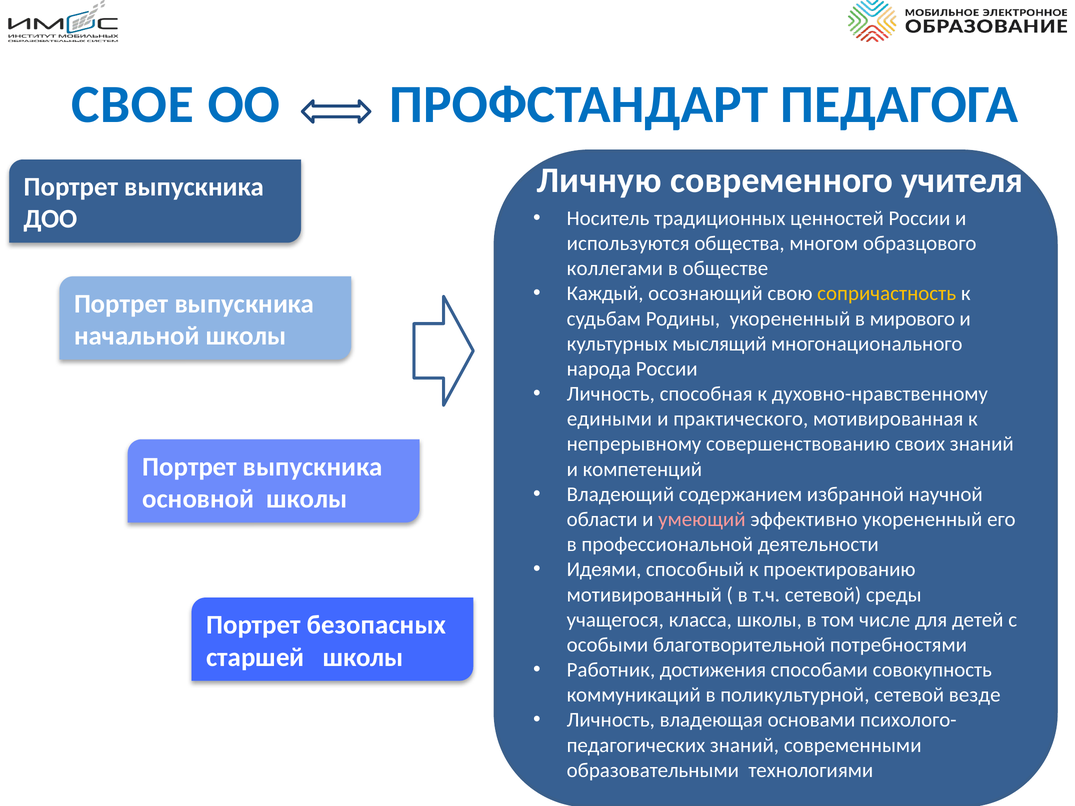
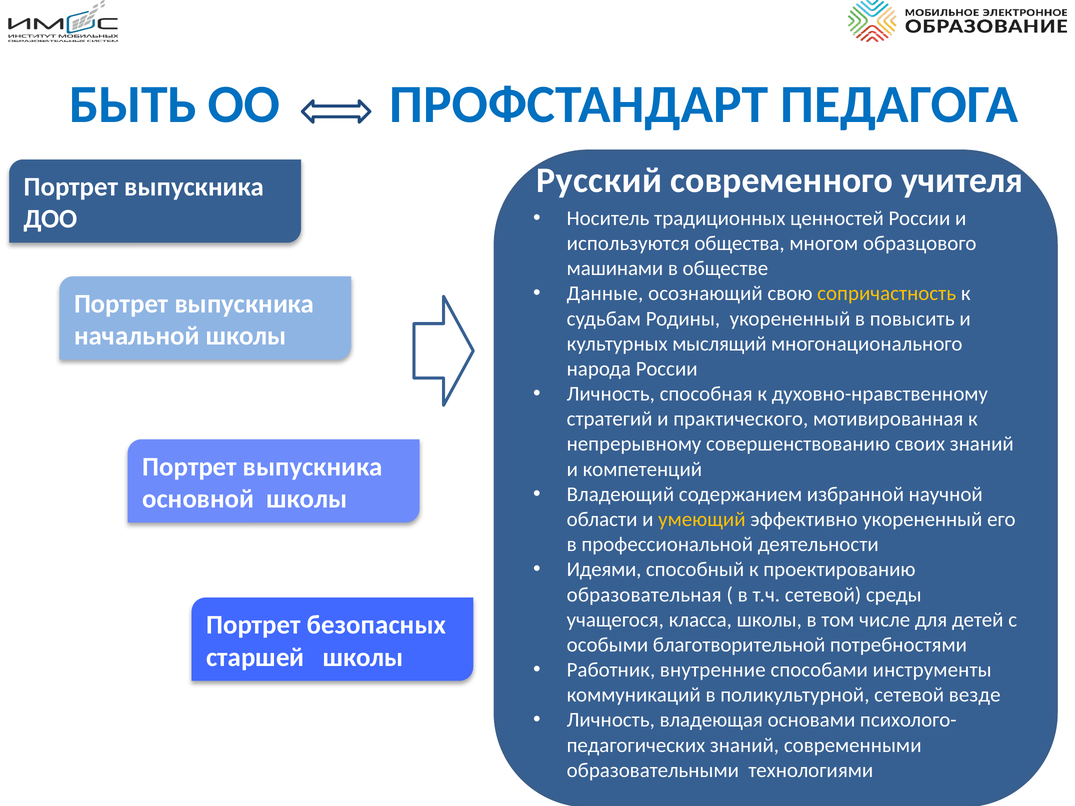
СВОЕ: СВОЕ -> БЫТЬ
Личную: Личную -> Русский
коллегами: коллегами -> машинами
Каждый: Каждый -> Данные
мирового: мирового -> повысить
едиными: едиными -> стратегий
умеющий colour: pink -> yellow
мотивированный: мотивированный -> образовательная
достижения: достижения -> внутренние
совокупность: совокупность -> инструменты
